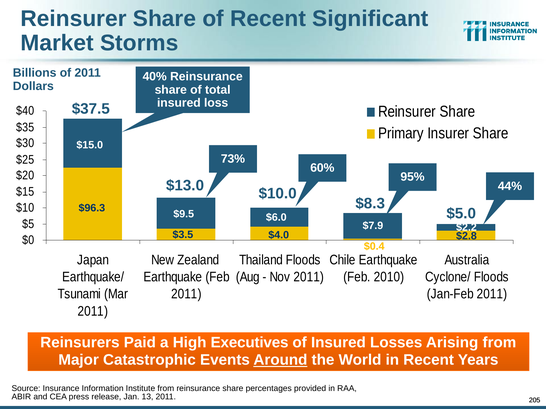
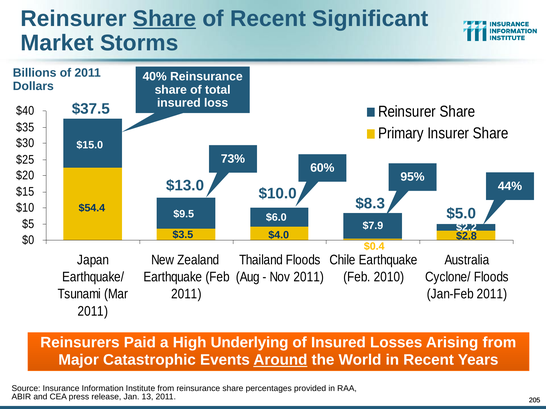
Share at (165, 19) underline: none -> present
$96.3: $96.3 -> $54.4
Executives: Executives -> Underlying
